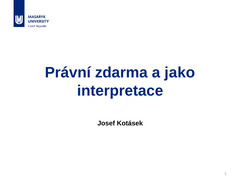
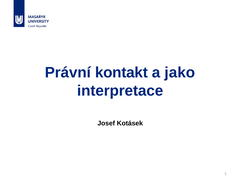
zdarma: zdarma -> kontakt
